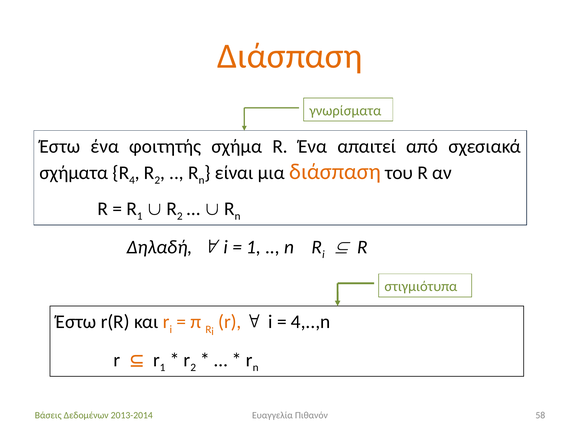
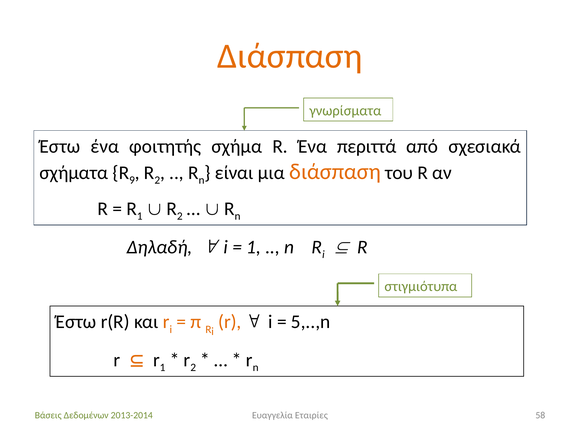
απαιτεί: απαιτεί -> περιττά
4: 4 -> 9
4,..,n: 4,..,n -> 5,..,n
Πιθανόν: Πιθανόν -> Εταιρίες
